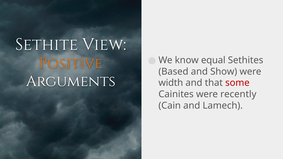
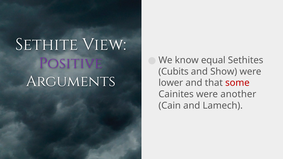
Positive colour: orange -> purple
Based: Based -> Cubits
width: width -> lower
recently: recently -> another
